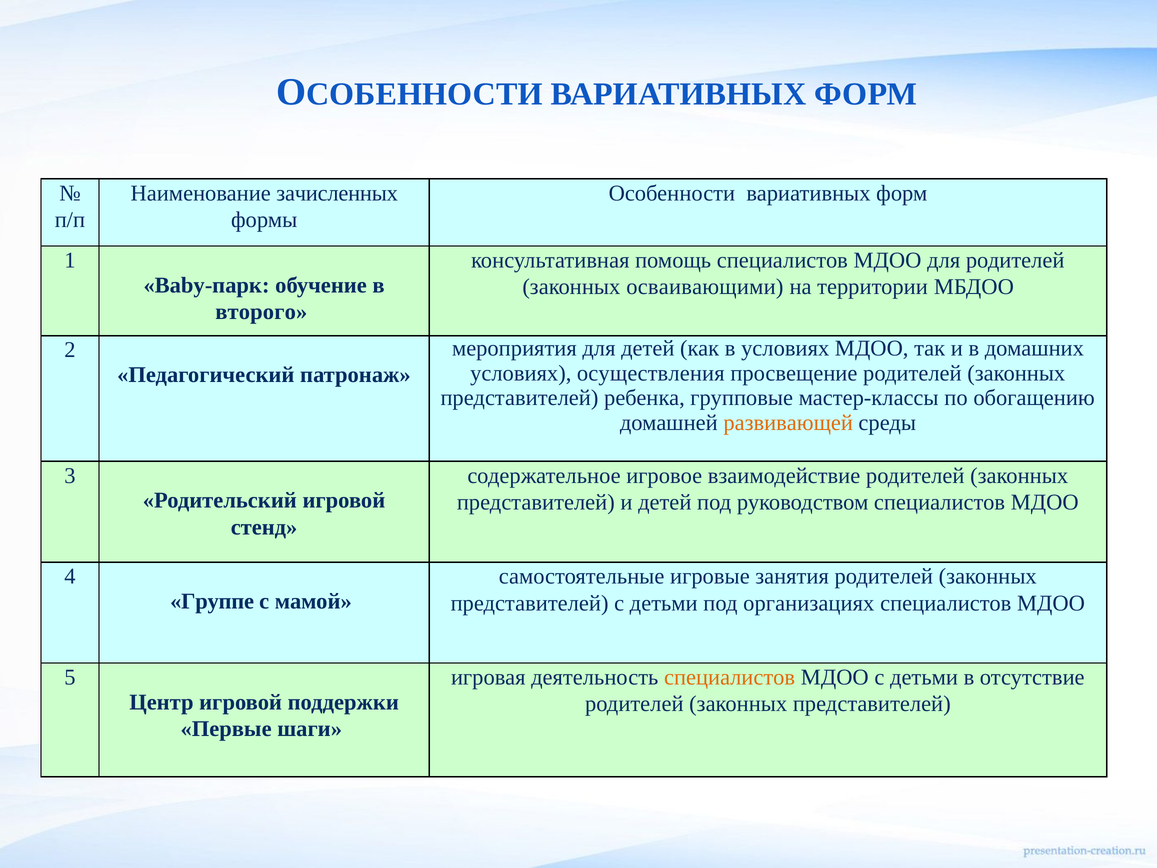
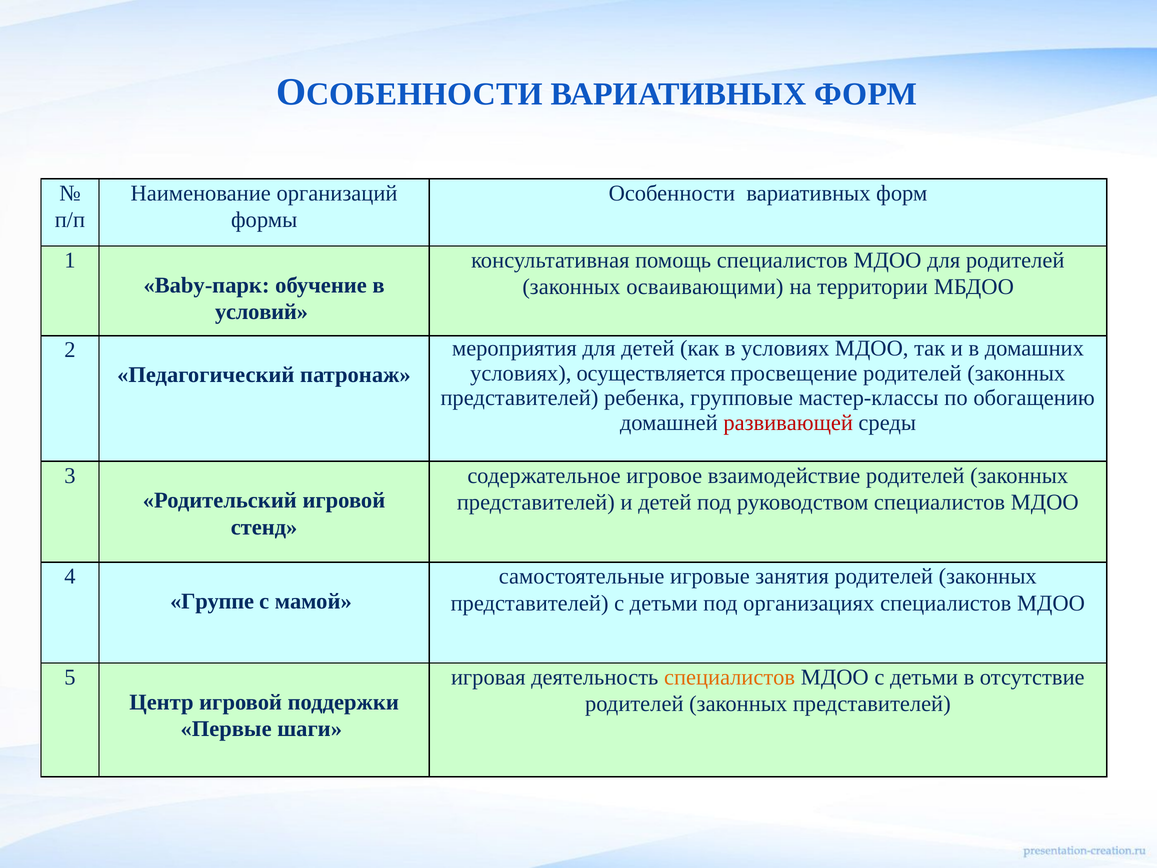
зачисленных: зачисленных -> организаций
второго: второго -> условий
осуществления: осуществления -> осуществляется
развивающей colour: orange -> red
